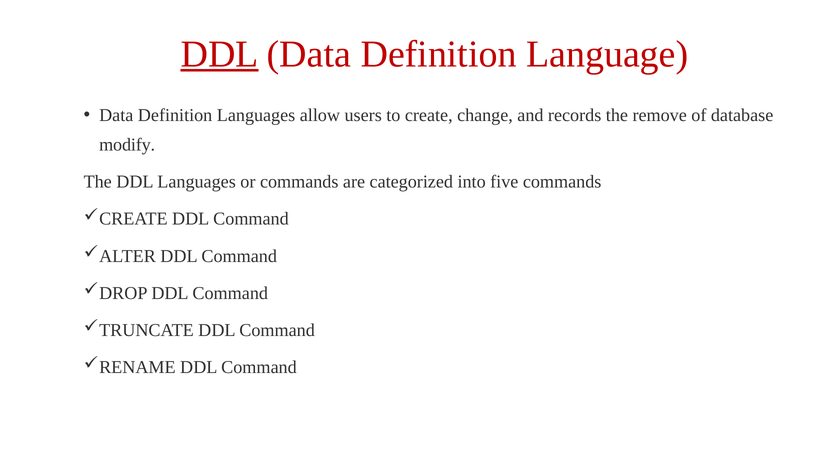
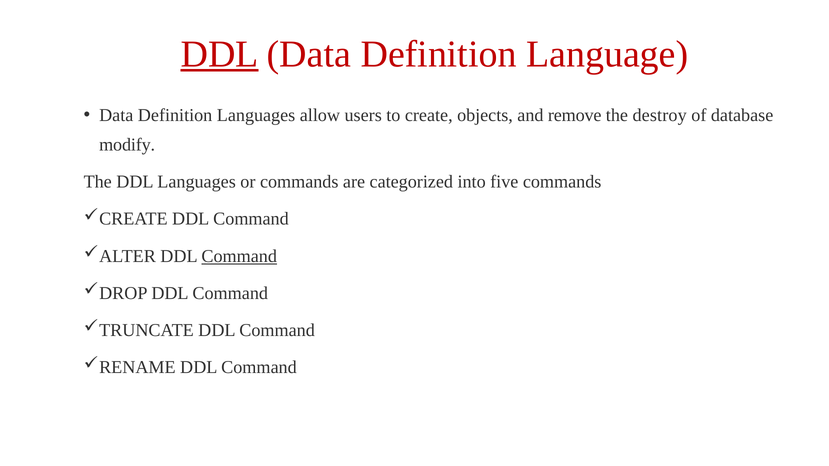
change: change -> objects
records: records -> remove
remove: remove -> destroy
Command at (239, 256) underline: none -> present
